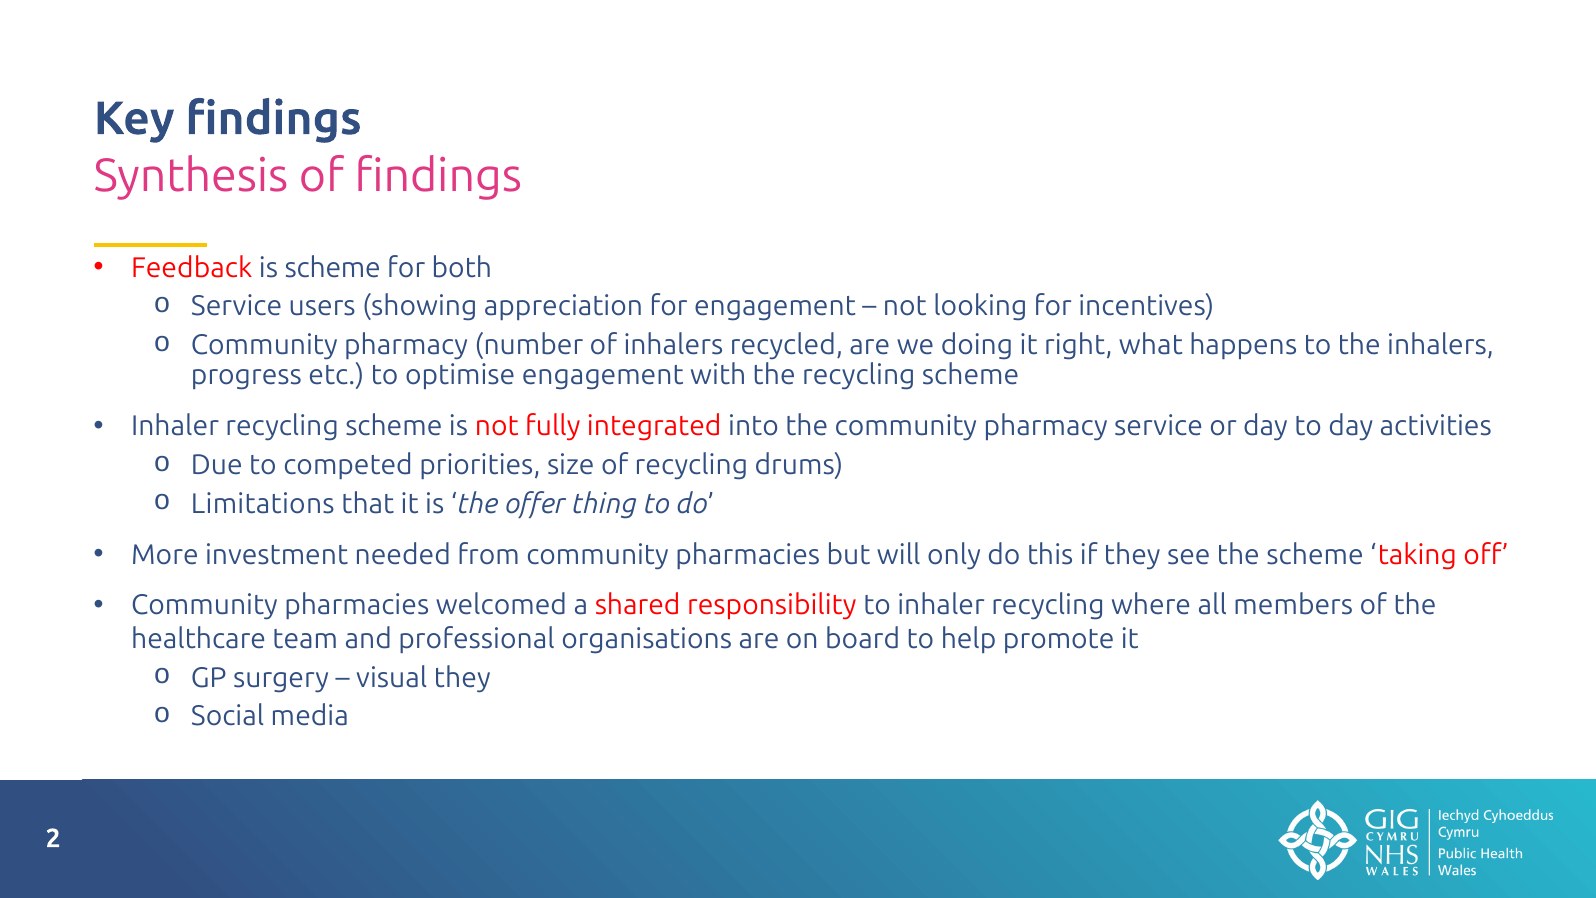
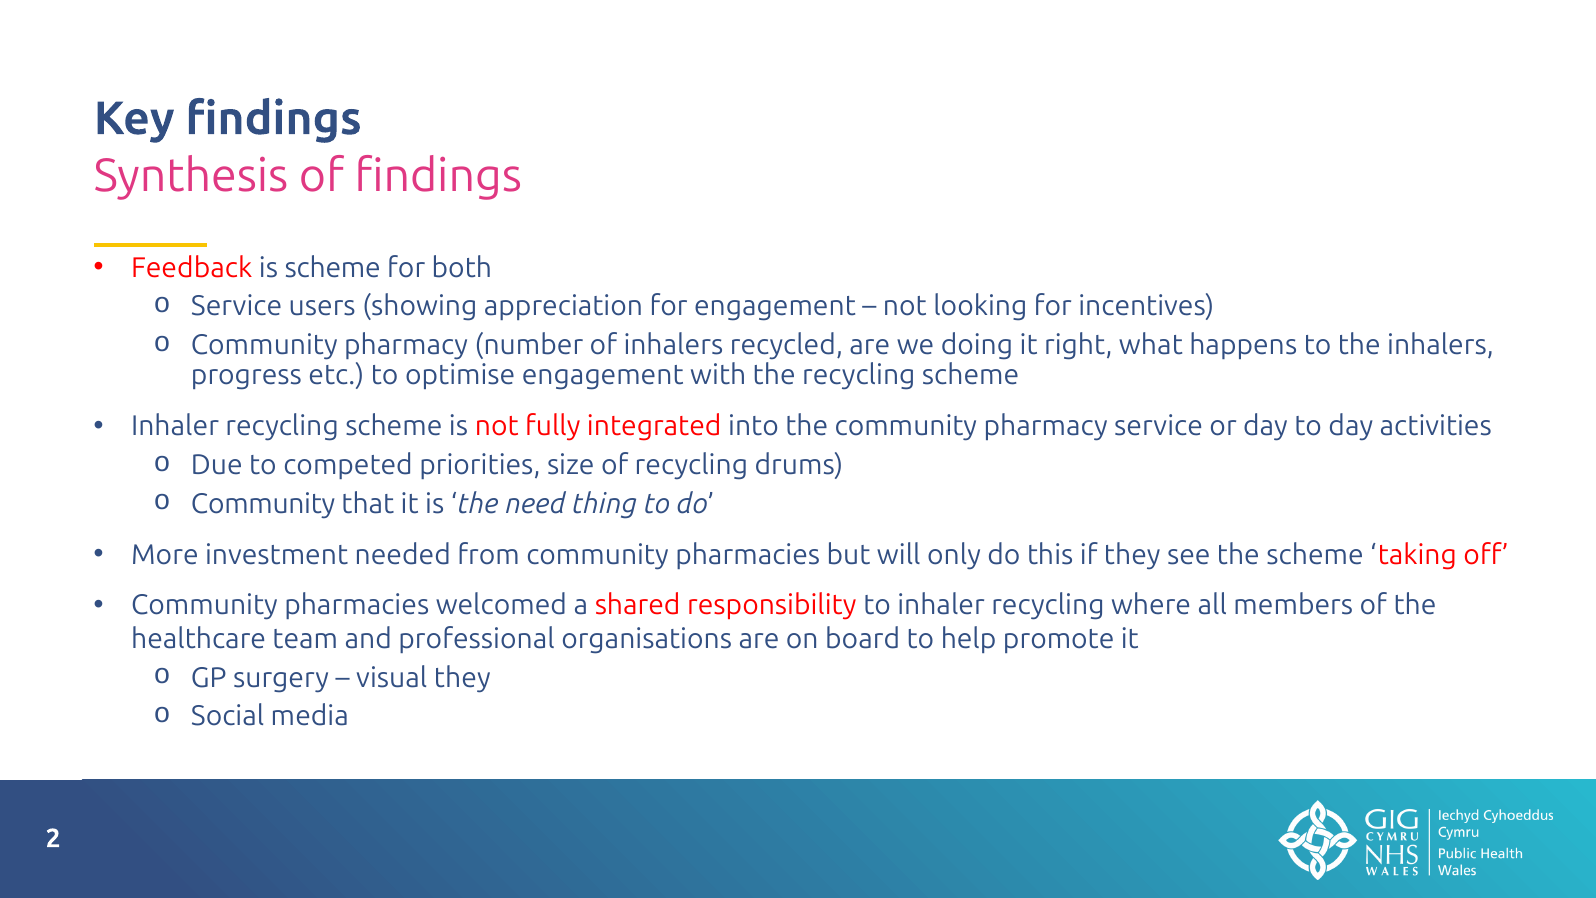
Limitations at (263, 504): Limitations -> Community
offer: offer -> need
